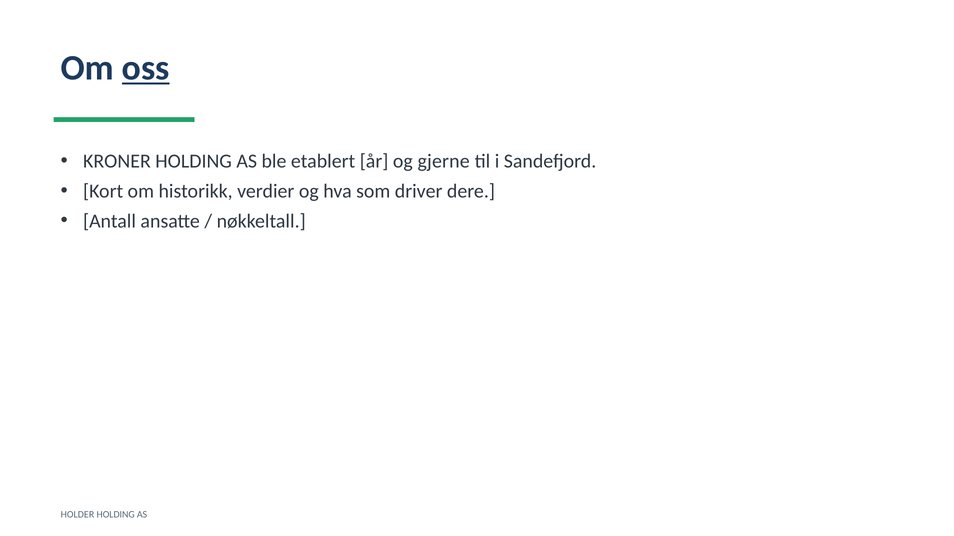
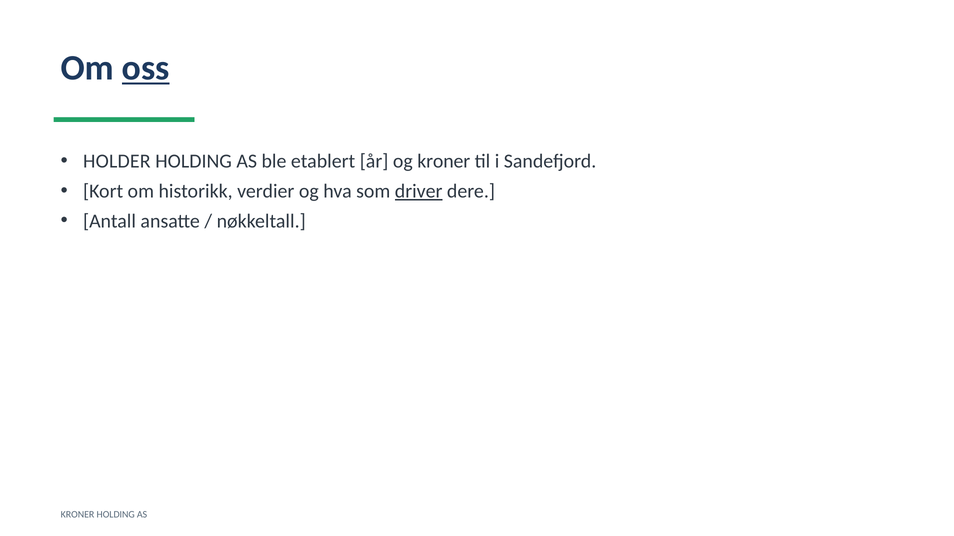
KRONER: KRONER -> HOLDER
og gjerne: gjerne -> kroner
driver underline: none -> present
HOLDER at (78, 515): HOLDER -> KRONER
